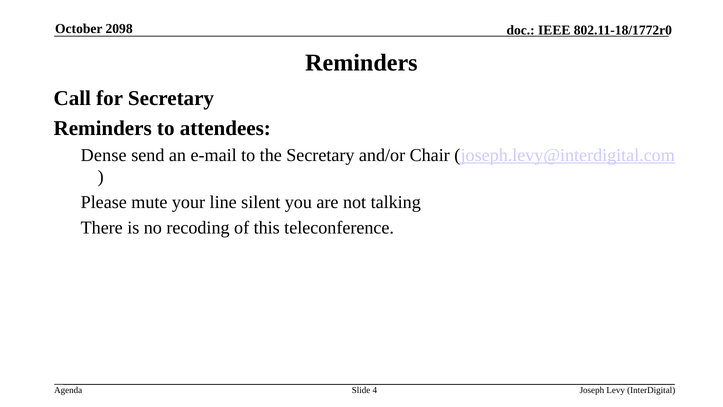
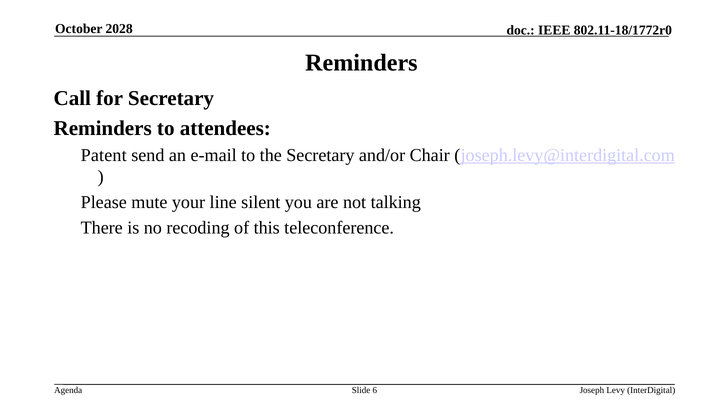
2098: 2098 -> 2028
Dense: Dense -> Patent
4: 4 -> 6
